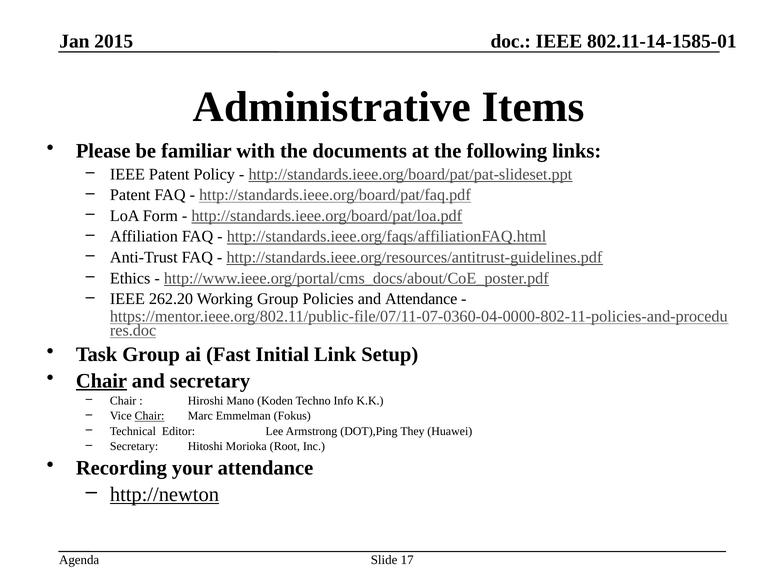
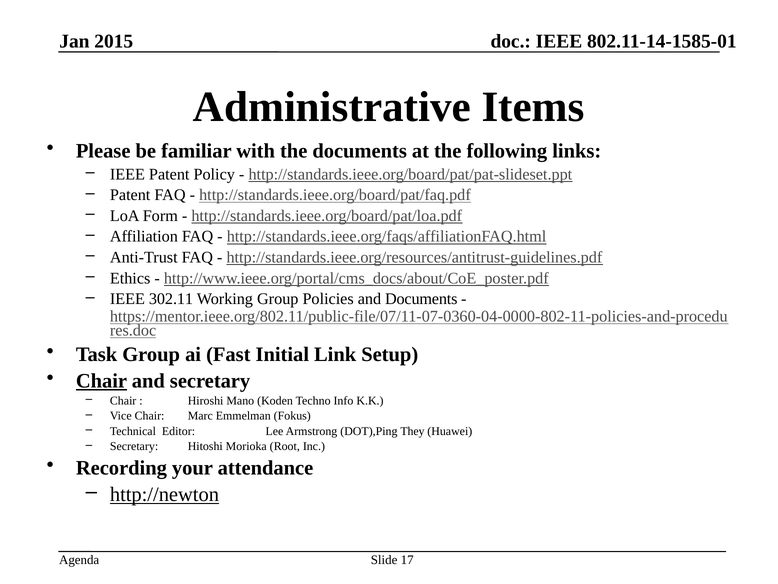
262.20: 262.20 -> 302.11
and Attendance: Attendance -> Documents
Chair at (150, 416) underline: present -> none
